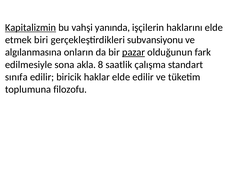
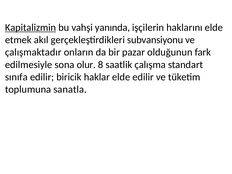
biri: biri -> akıl
algılanmasına: algılanmasına -> çalışmaktadır
pazar underline: present -> none
akla: akla -> olur
filozofu: filozofu -> sanatla
